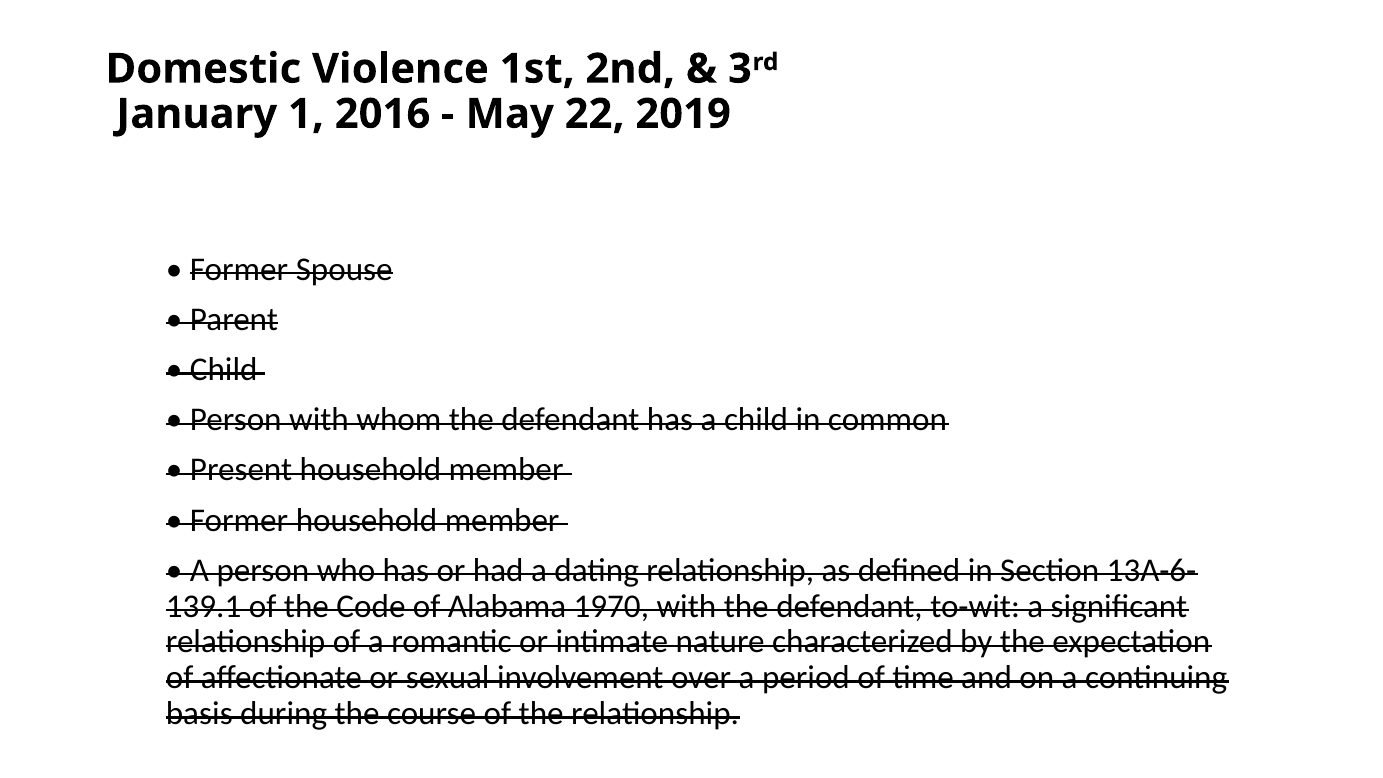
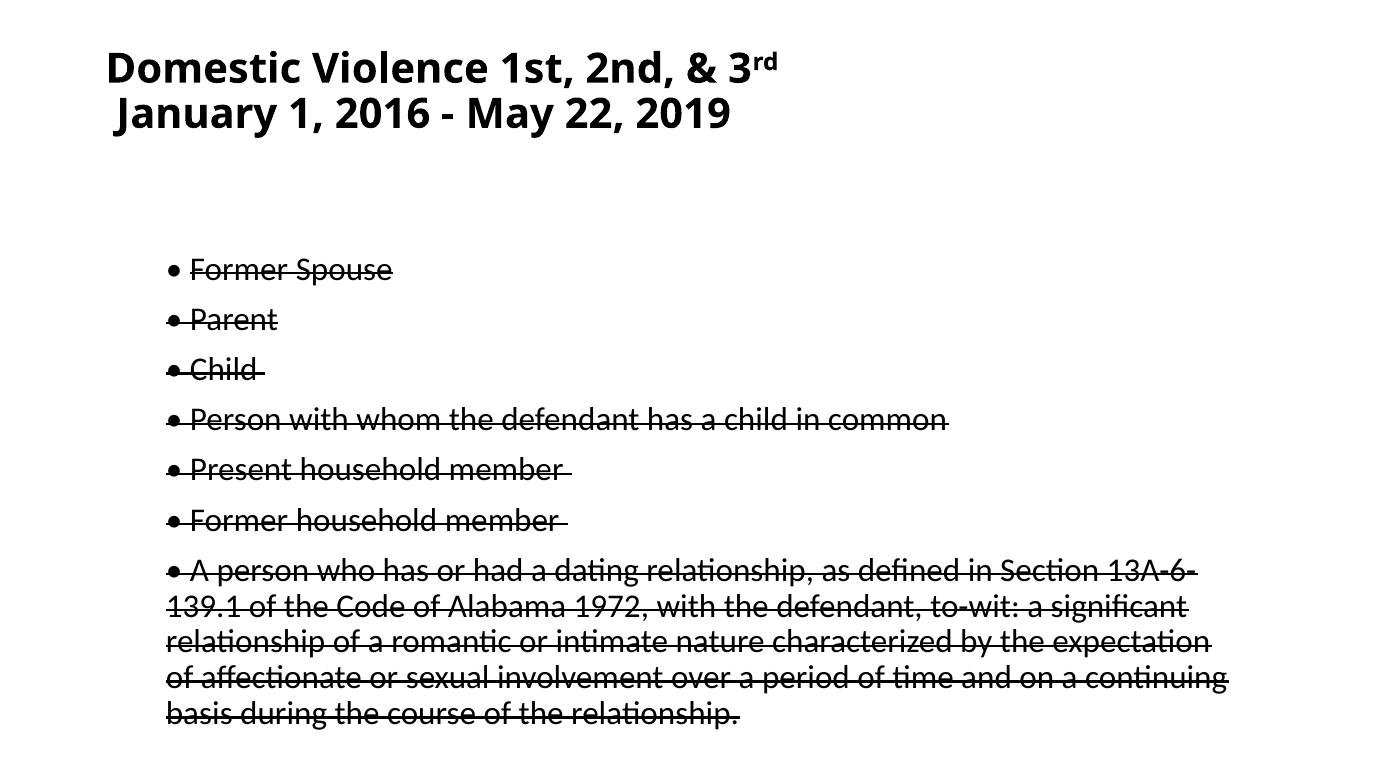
1970: 1970 -> 1972
